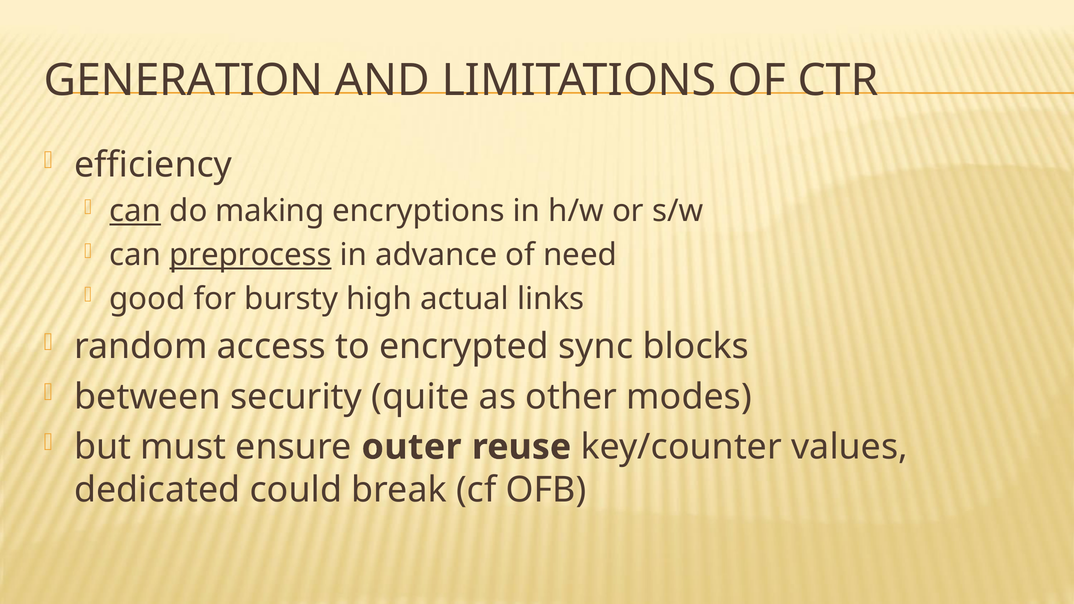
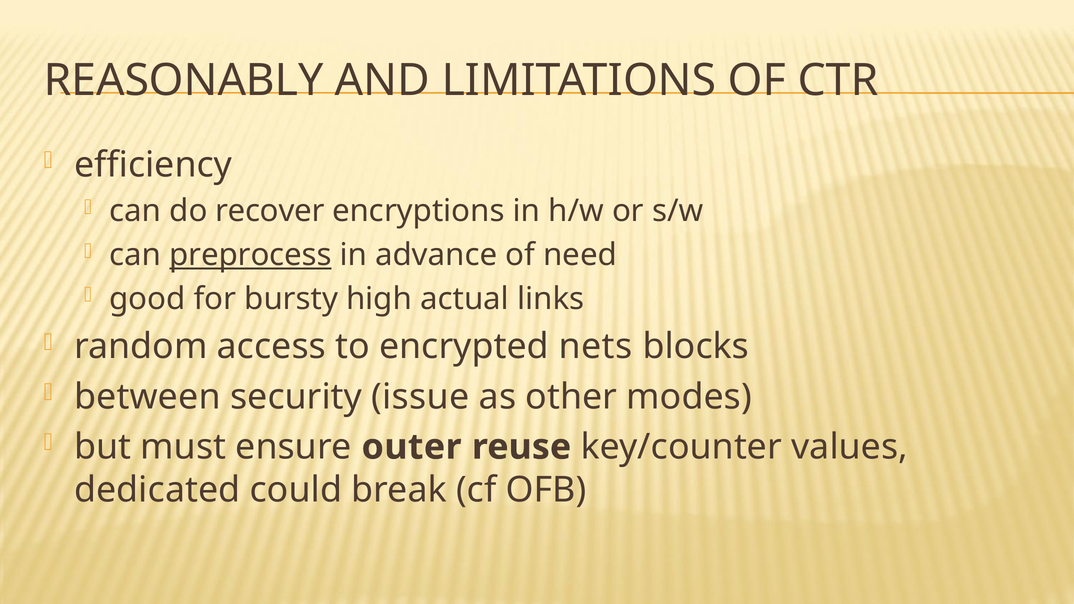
GENERATION: GENERATION -> REASONABLY
can at (135, 211) underline: present -> none
making: making -> recover
sync: sync -> nets
quite: quite -> issue
